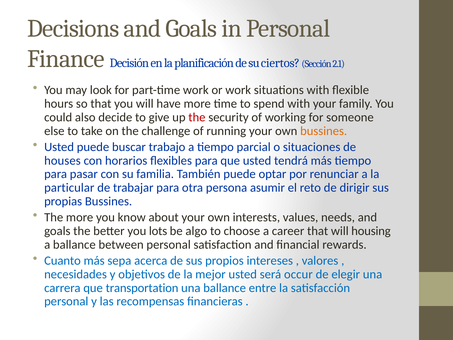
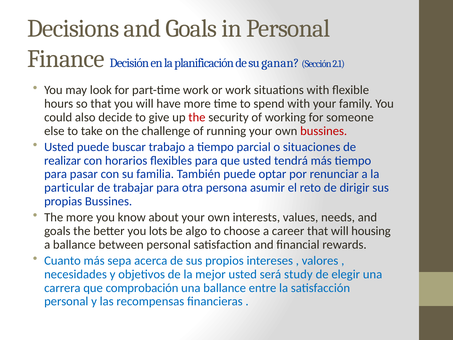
ciertos: ciertos -> ganan
bussines at (324, 131) colour: orange -> red
houses: houses -> realizar
occur: occur -> study
transportation: transportation -> comprobación
